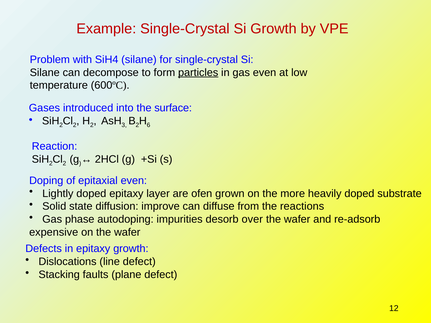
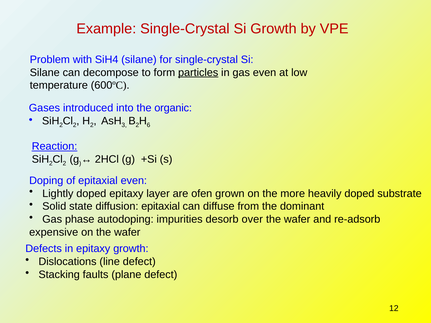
surface: surface -> organic
Reaction underline: none -> present
diffusion improve: improve -> epitaxial
reactions: reactions -> dominant
